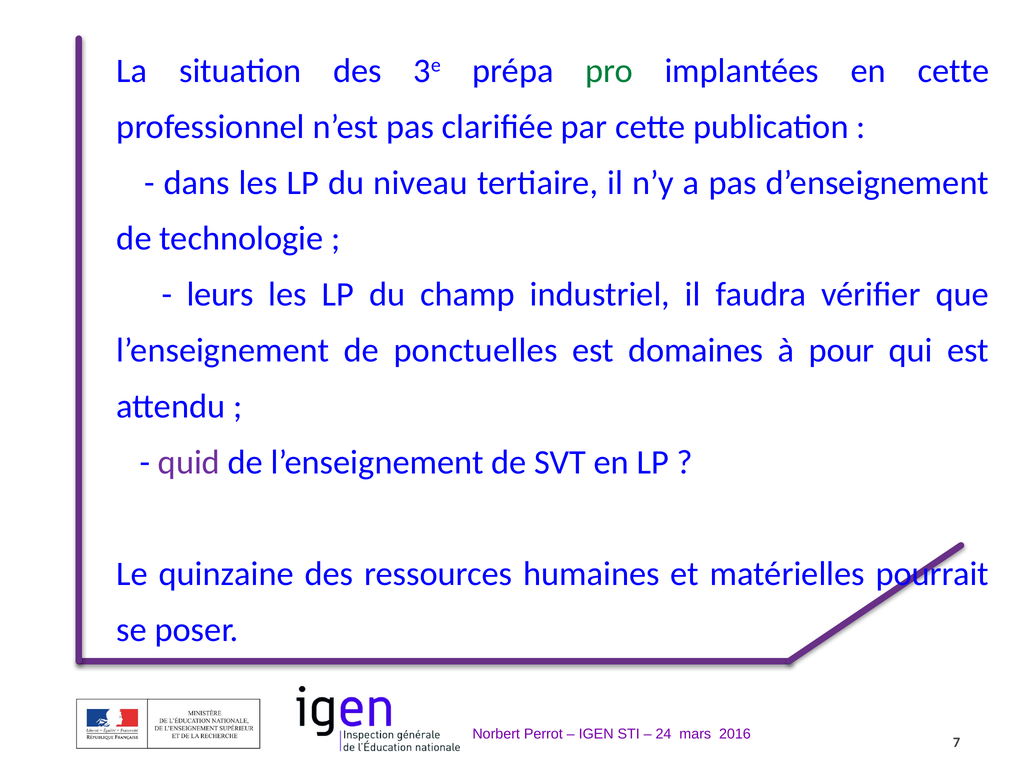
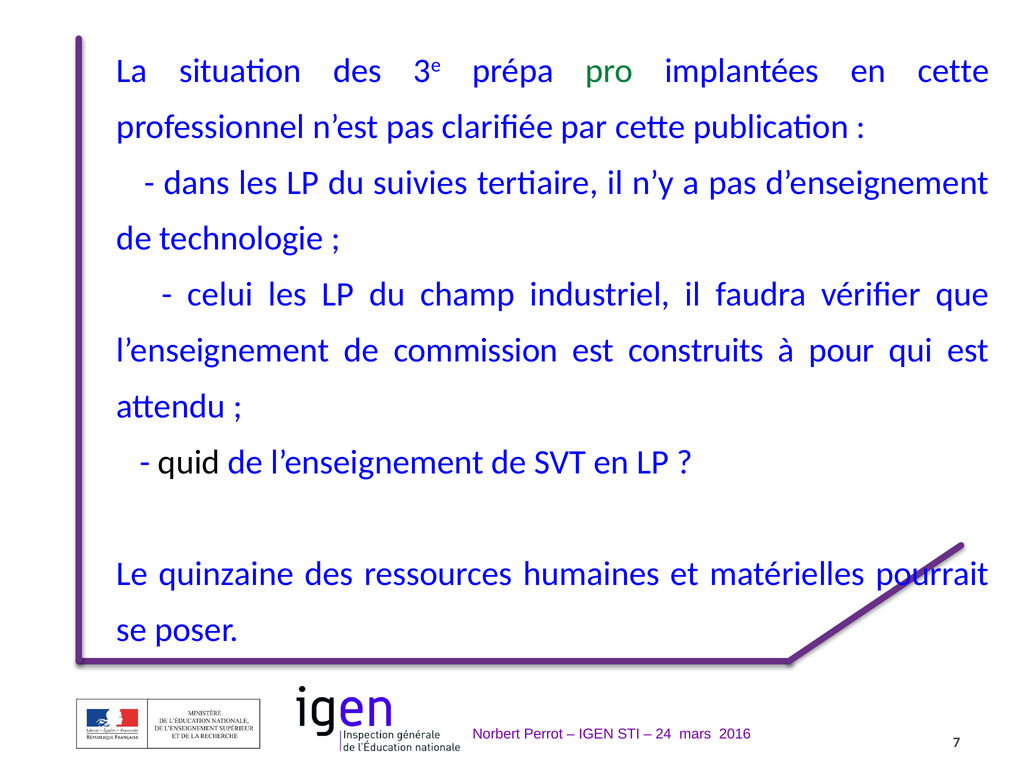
niveau: niveau -> suivies
leurs: leurs -> celui
ponctuelles: ponctuelles -> commission
domaines: domaines -> construits
quid colour: purple -> black
